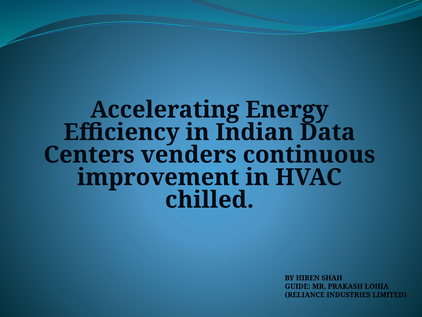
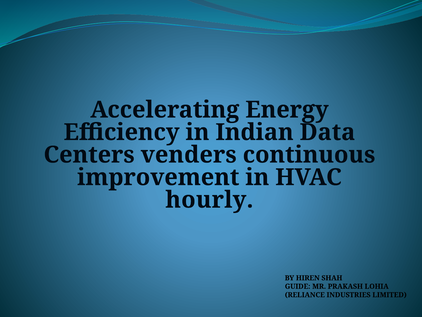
chilled: chilled -> hourly
